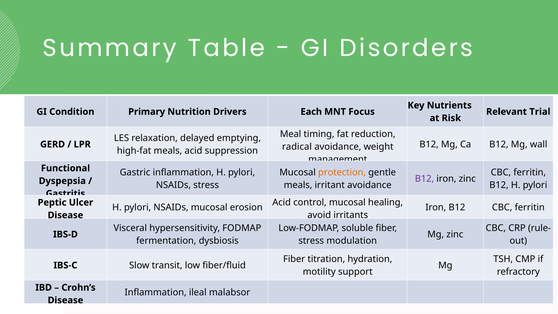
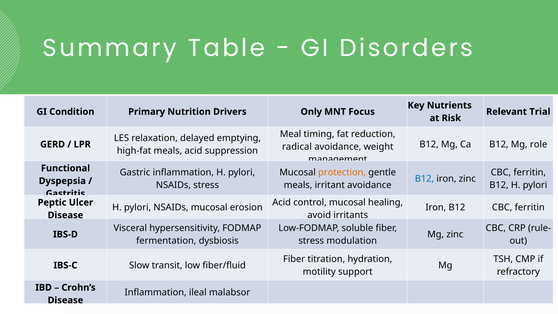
Each: Each -> Only
wall: wall -> role
B12 at (424, 179) colour: purple -> blue
